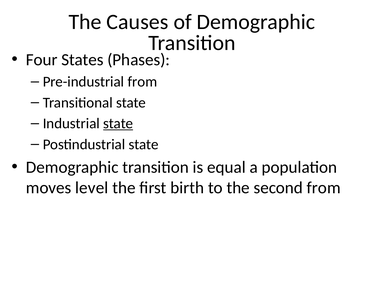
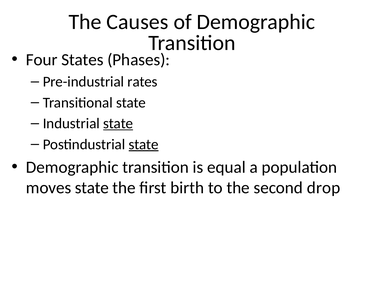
Pre-industrial from: from -> rates
state at (144, 144) underline: none -> present
moves level: level -> state
second from: from -> drop
